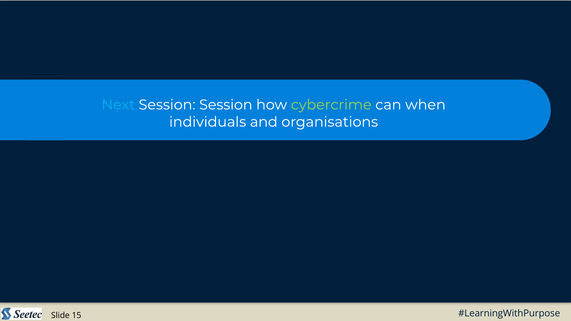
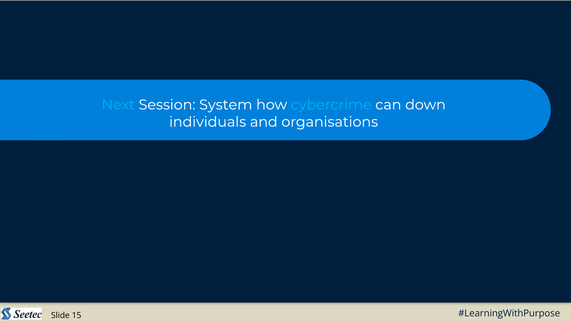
Session Session: Session -> System
cybercrime colour: light green -> light blue
when: when -> down
